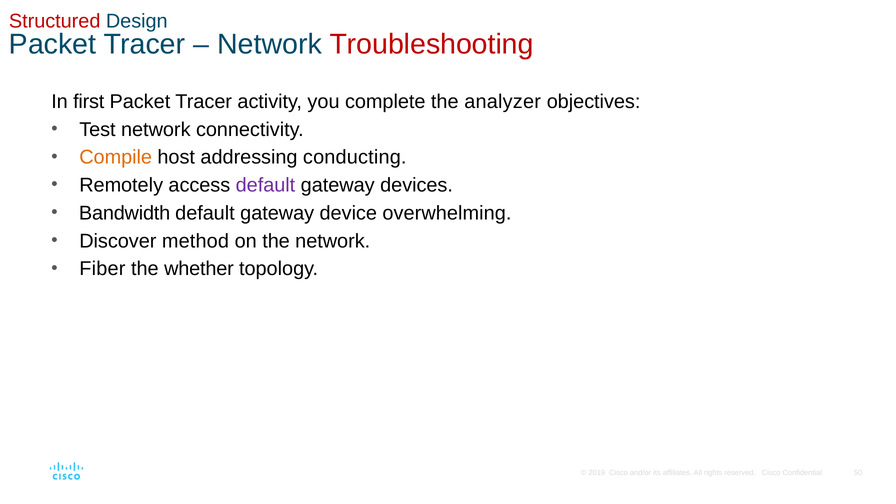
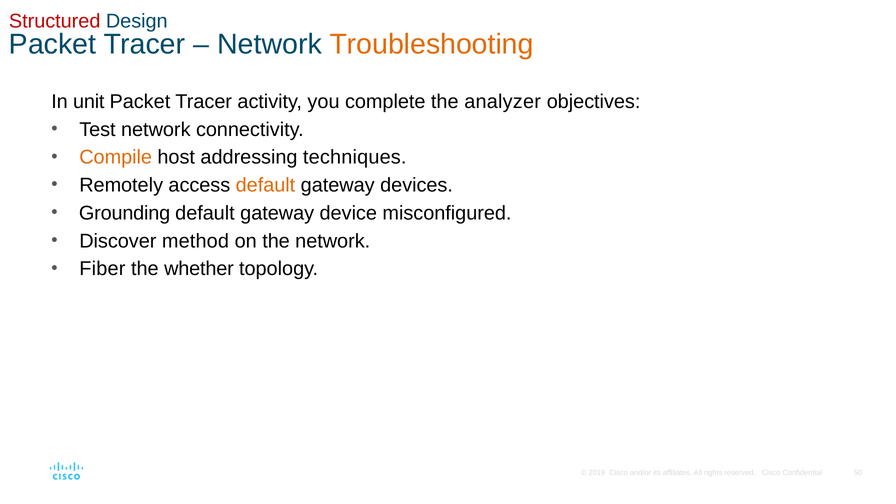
Troubleshooting colour: red -> orange
first: first -> unit
conducting: conducting -> techniques
default at (265, 185) colour: purple -> orange
Bandwidth: Bandwidth -> Grounding
overwhelming: overwhelming -> misconfigured
